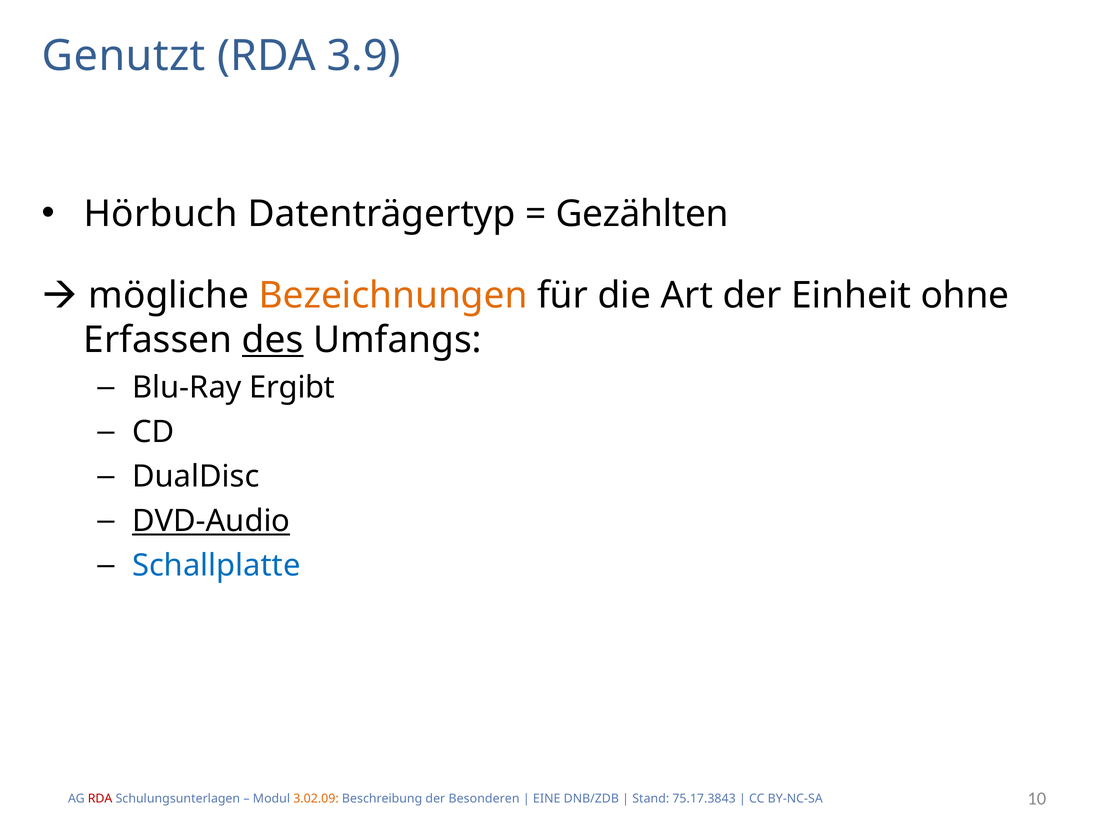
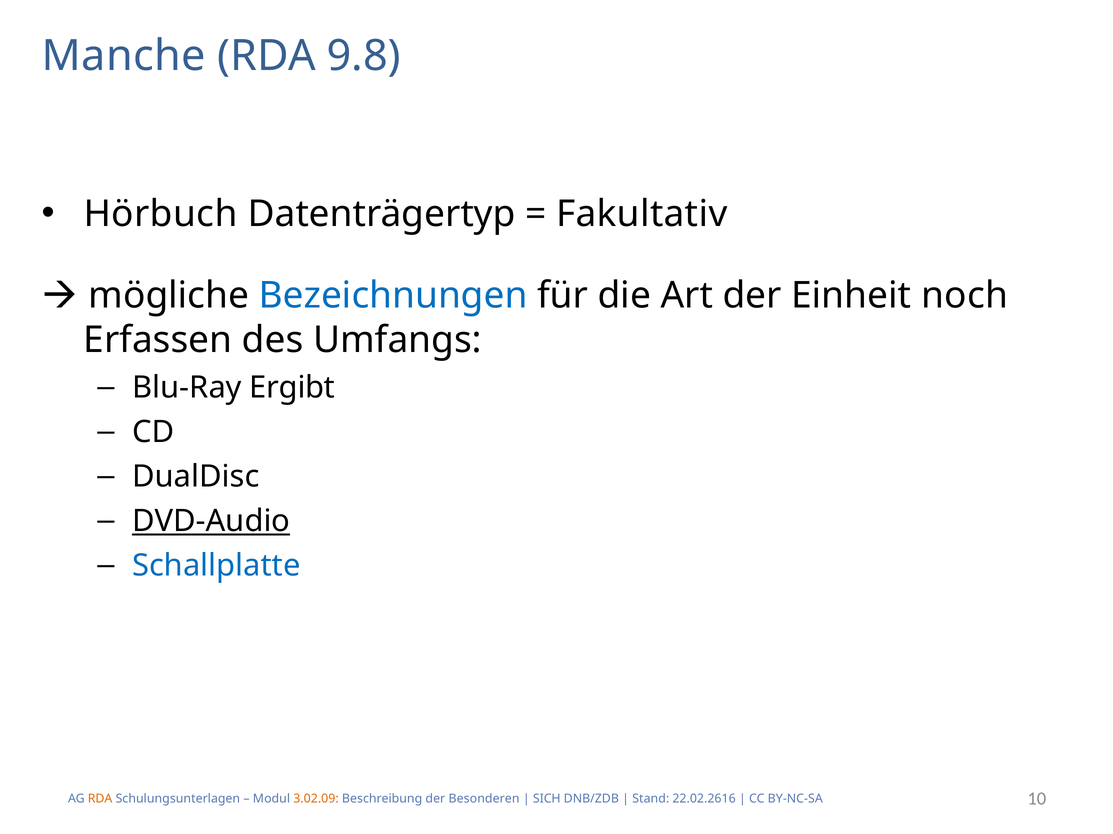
Genutzt: Genutzt -> Manche
3.9: 3.9 -> 9.8
Gezählten: Gezählten -> Fakultativ
Bezeichnungen colour: orange -> blue
ohne: ohne -> noch
des underline: present -> none
RDA at (100, 799) colour: red -> orange
EINE: EINE -> SICH
75.17.3843: 75.17.3843 -> 22.02.2616
